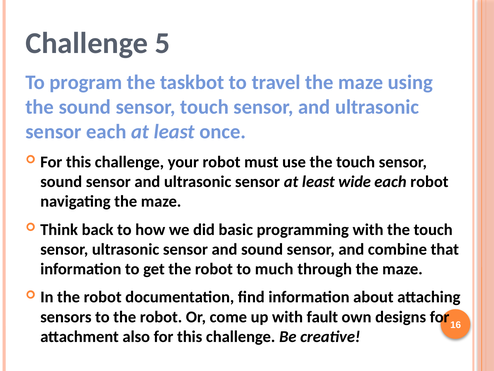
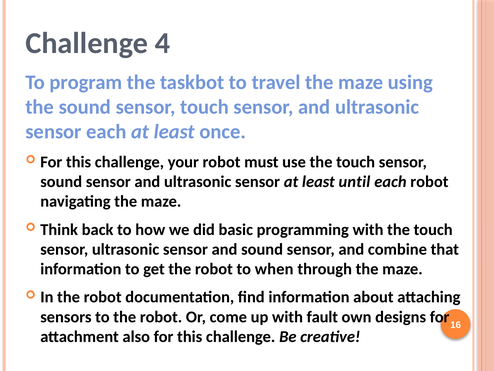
5: 5 -> 4
wide: wide -> until
much: much -> when
